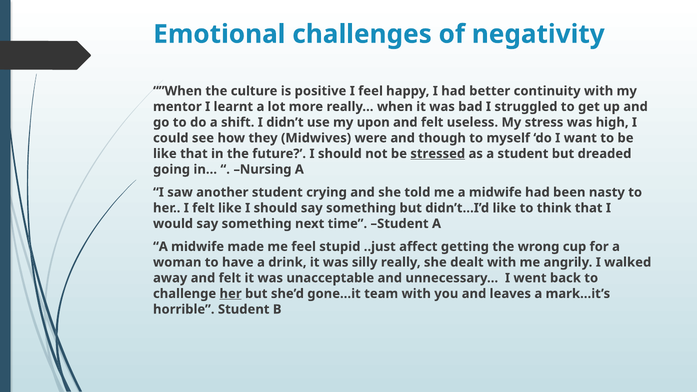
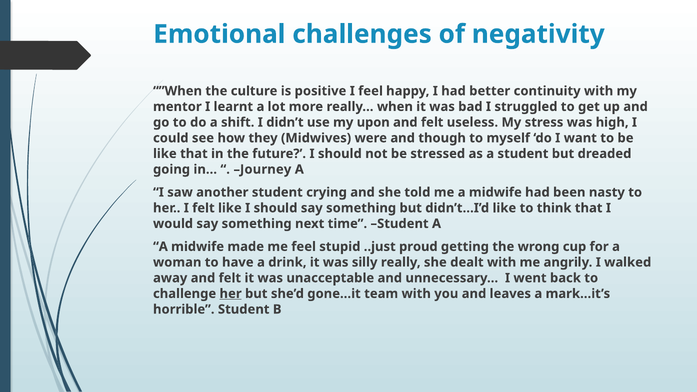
stressed underline: present -> none
Nursing: Nursing -> Journey
affect: affect -> proud
